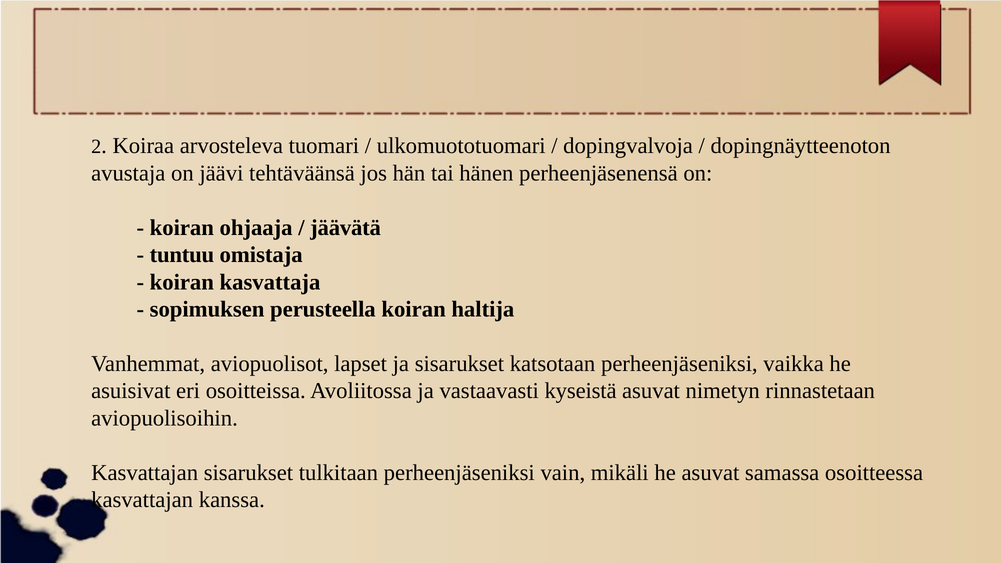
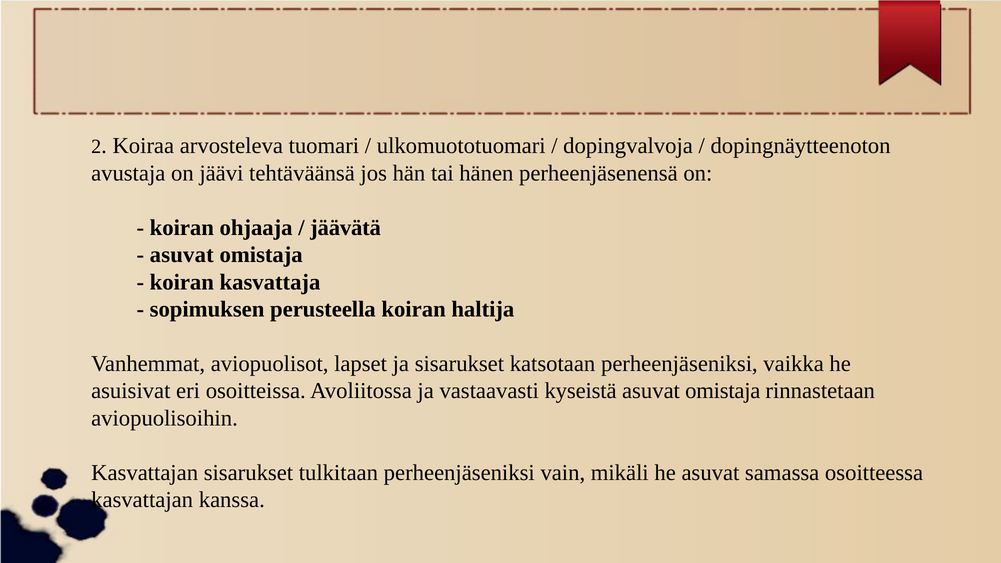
tuntuu at (182, 255): tuntuu -> asuvat
nimetyn at (723, 391): nimetyn -> omistaja
